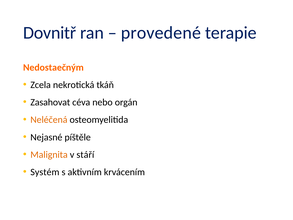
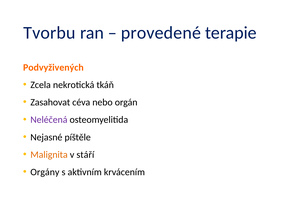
Dovnitř: Dovnitř -> Tvorbu
Nedostaečným: Nedostaečným -> Podvyživených
Neléčená colour: orange -> purple
Systém: Systém -> Orgány
